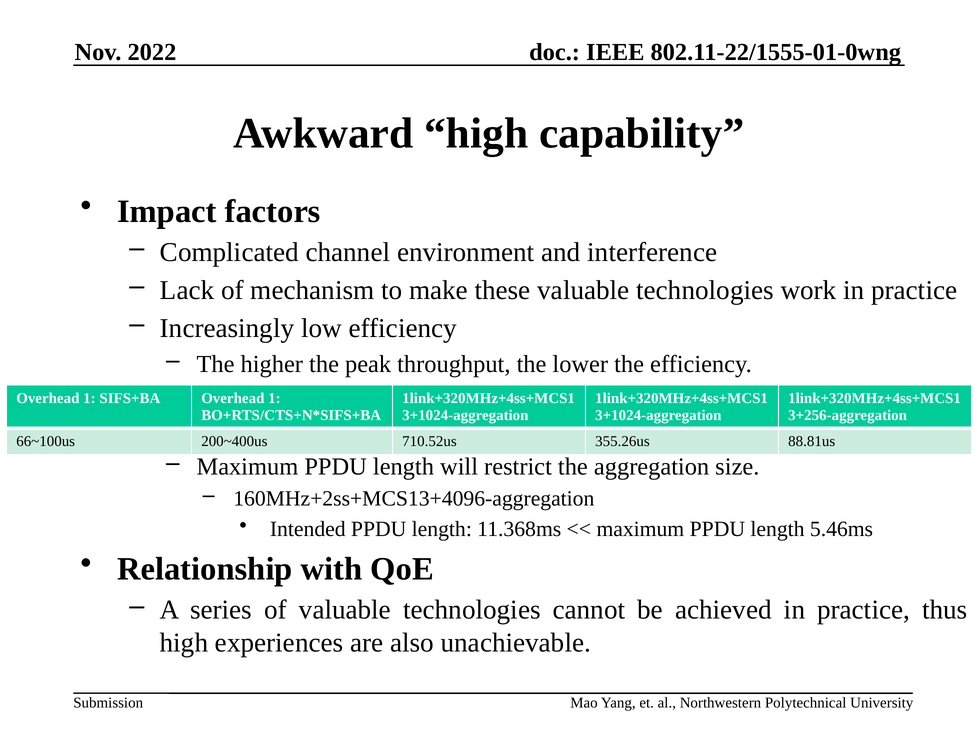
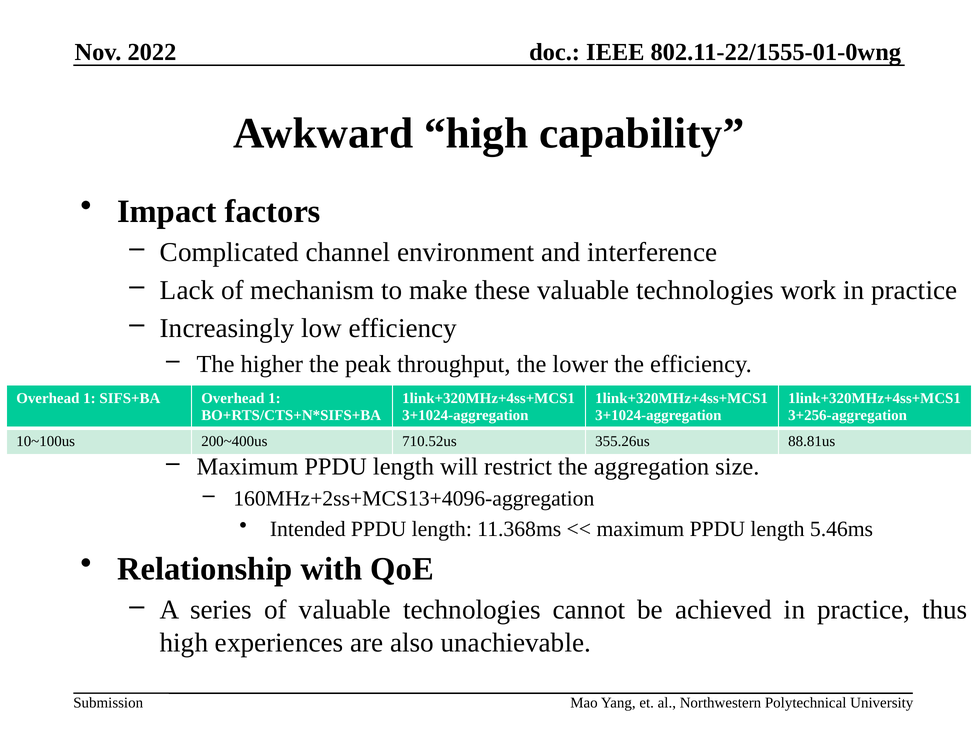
66~100us: 66~100us -> 10~100us
